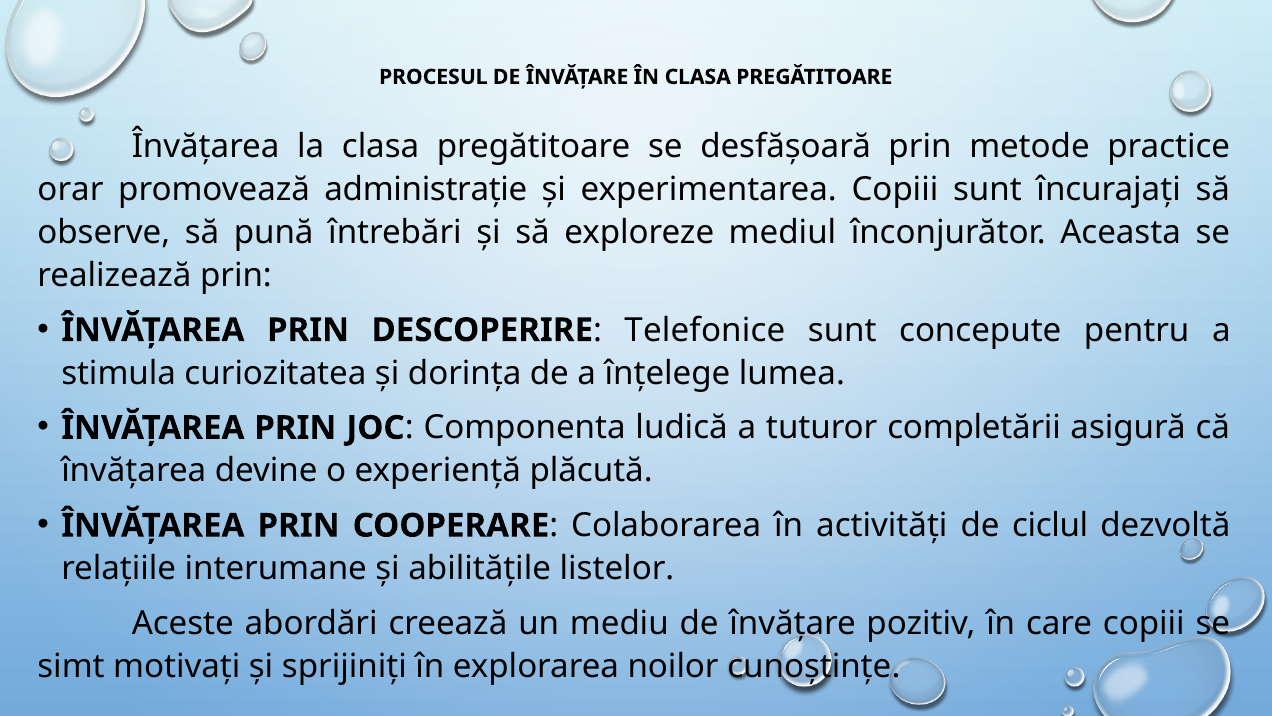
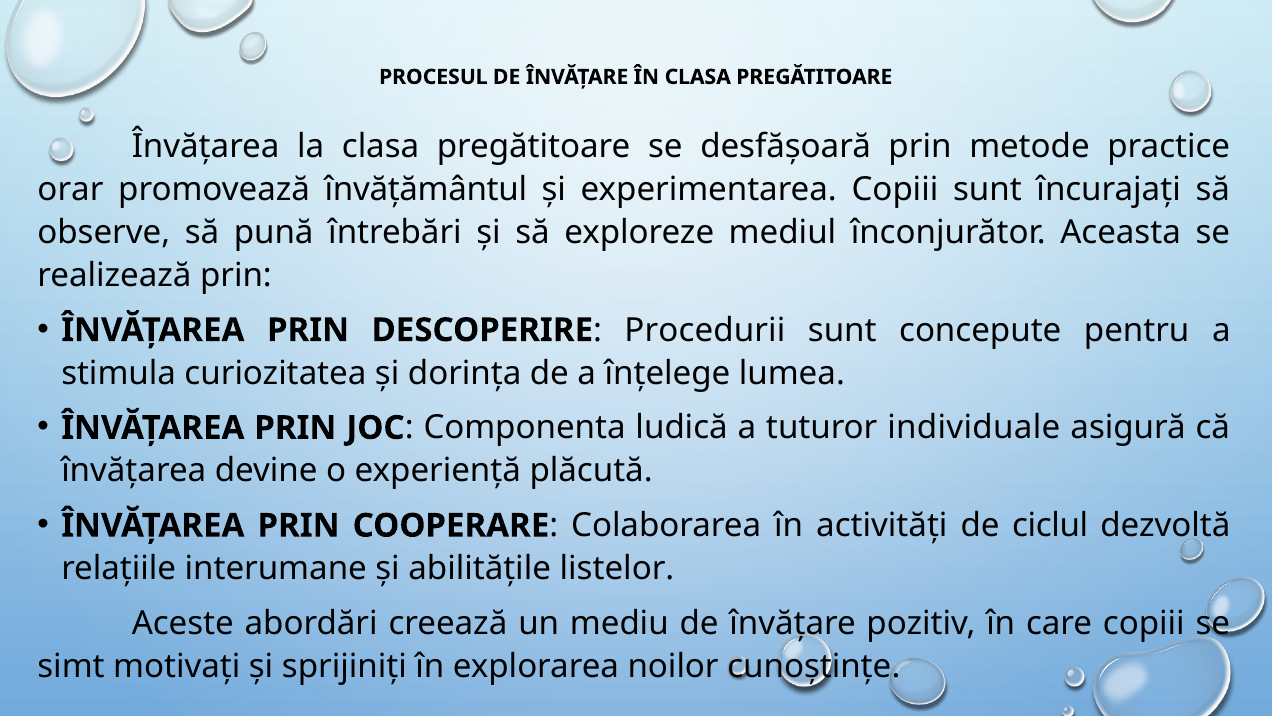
administrație: administrație -> învățământul
Telefonice: Telefonice -> Procedurii
completării: completării -> individuale
